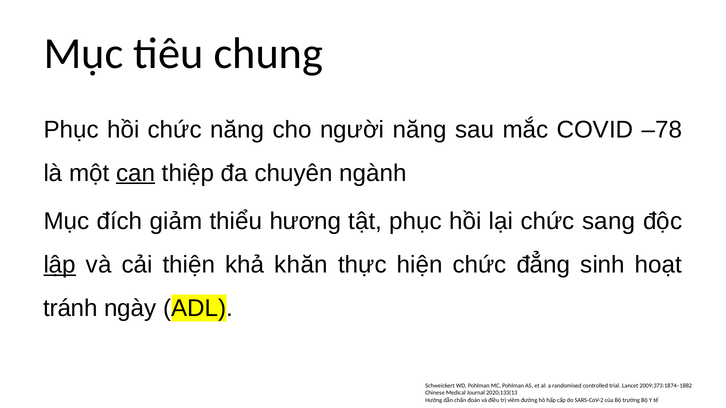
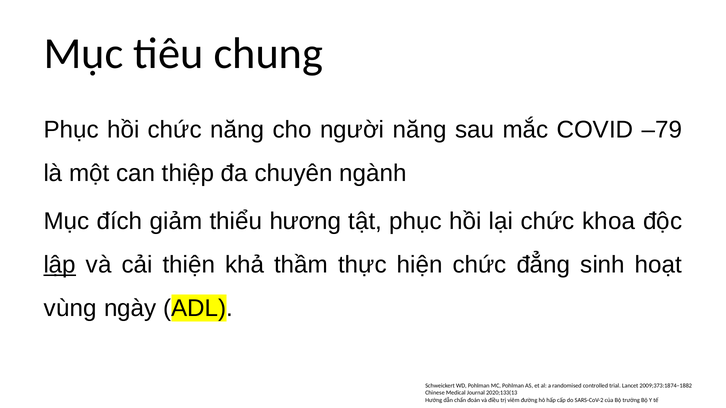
–78: –78 -> –79
can underline: present -> none
sang: sang -> khoa
khăn: khăn -> thầm
tránh: tránh -> vùng
